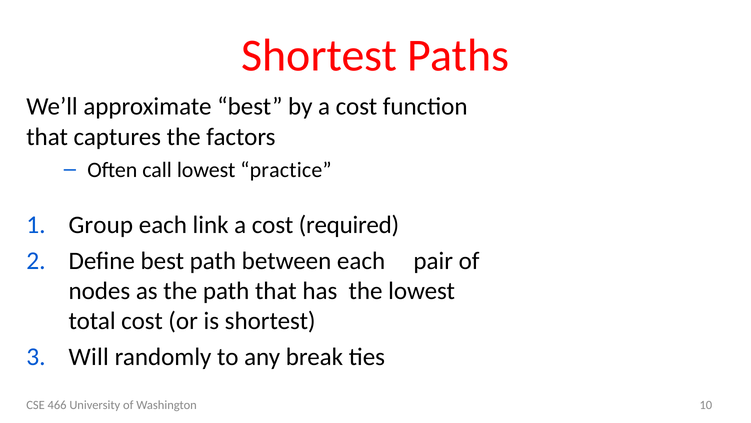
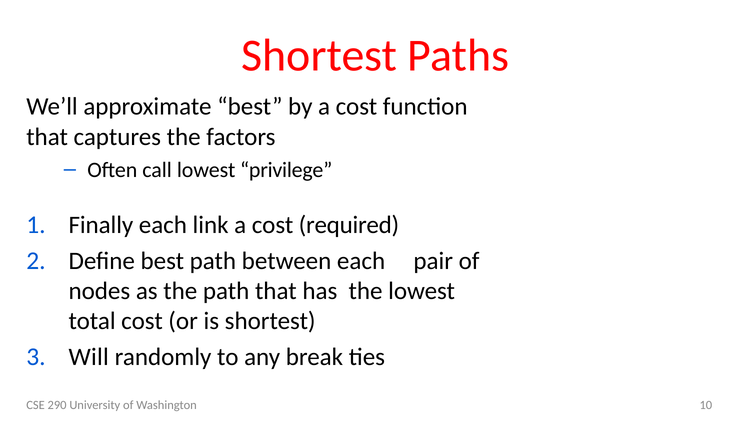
practice: practice -> privilege
Group: Group -> Finally
466: 466 -> 290
